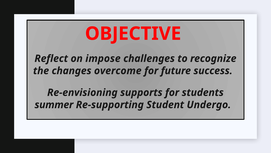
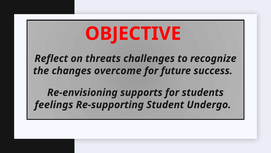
impose: impose -> threats
summer: summer -> feelings
